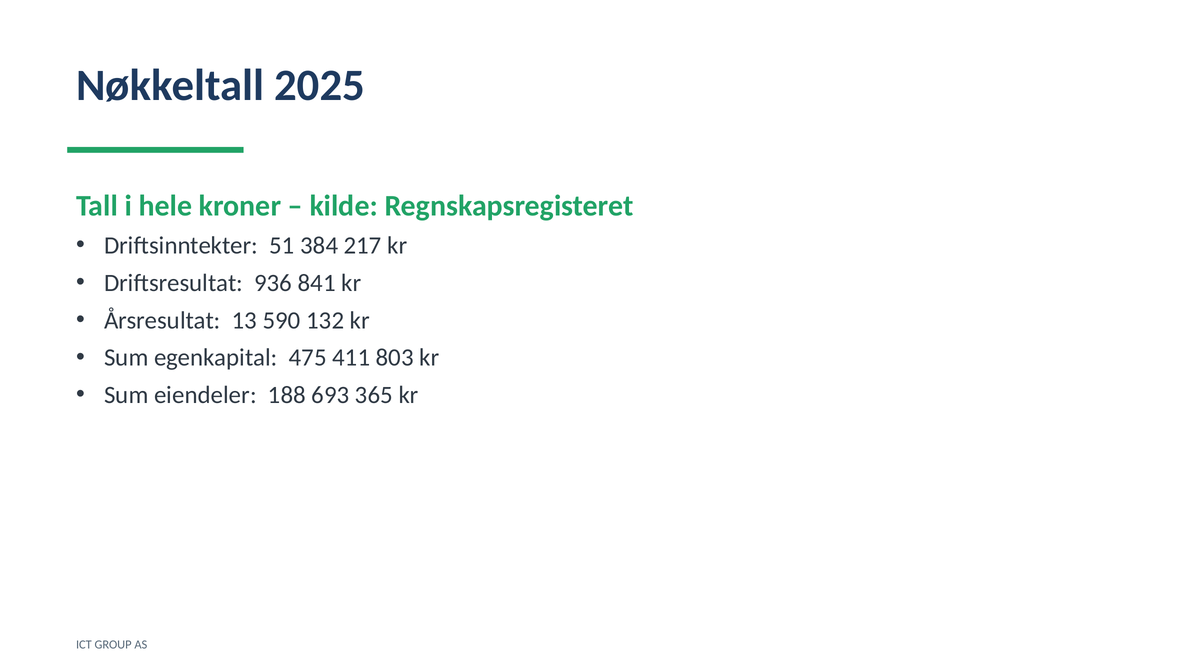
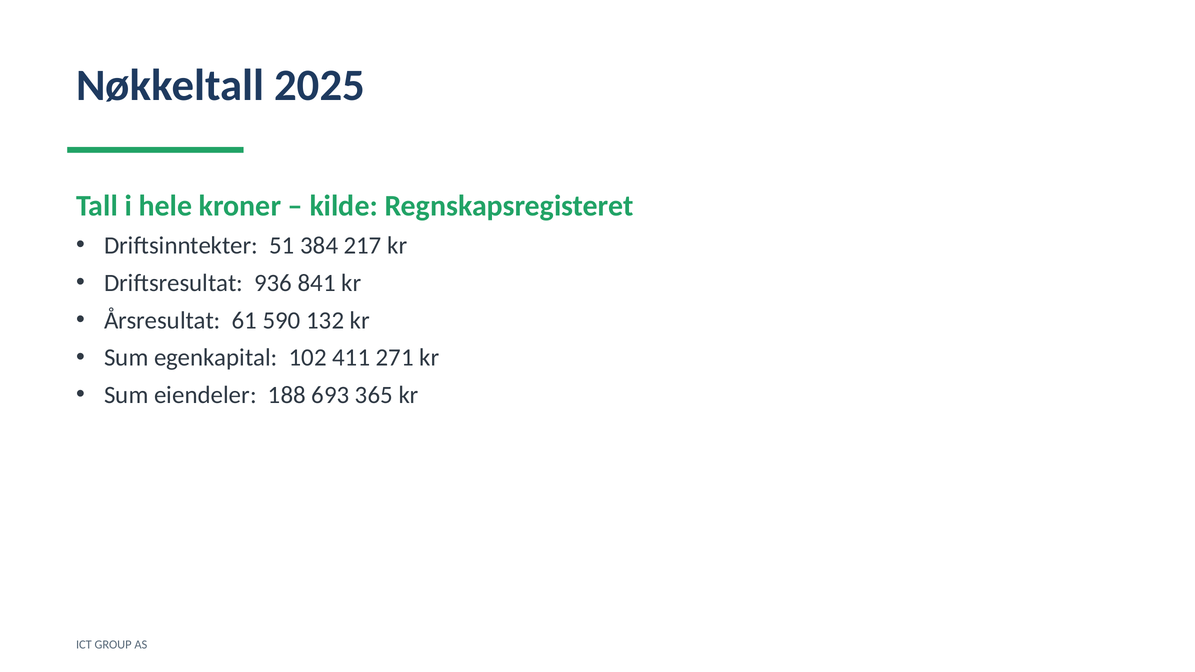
13: 13 -> 61
475: 475 -> 102
803: 803 -> 271
